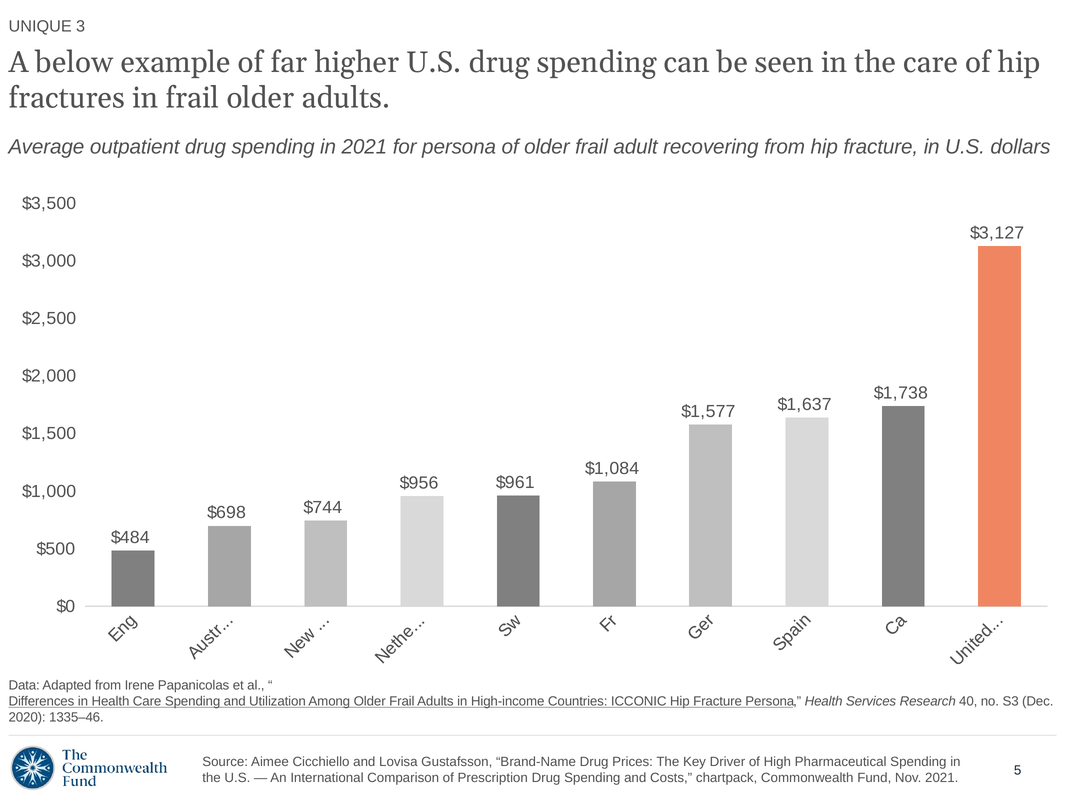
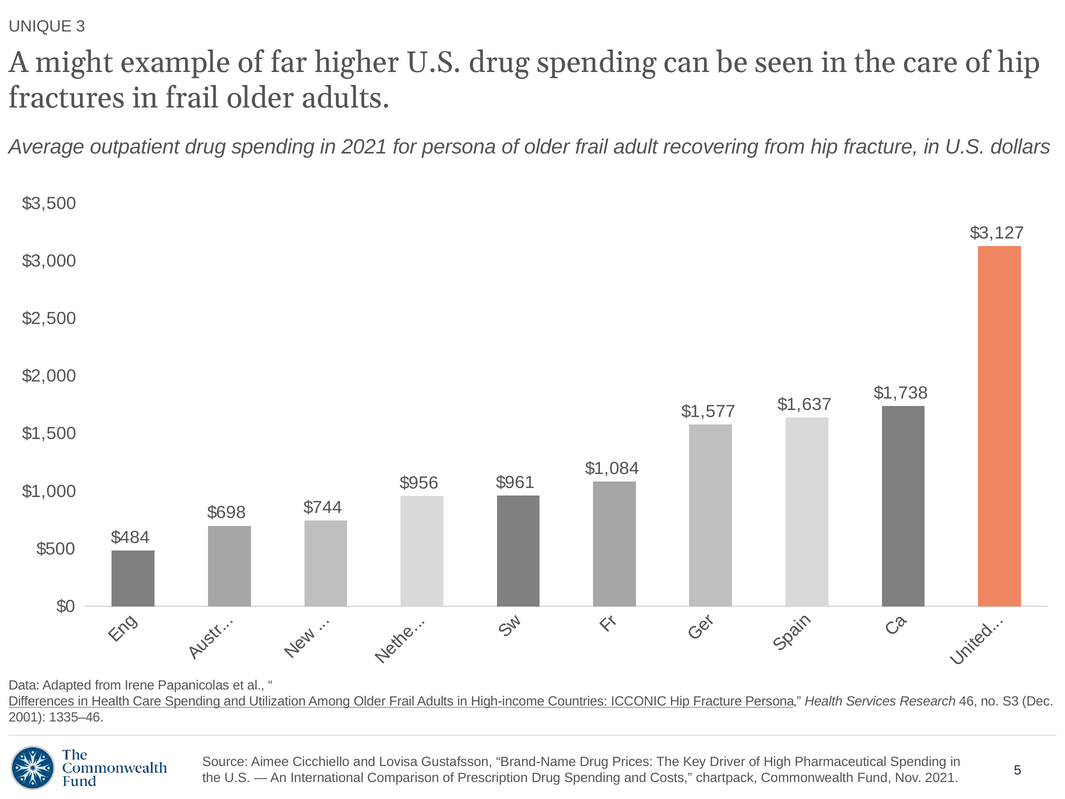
below: below -> might
40: 40 -> 46
2020: 2020 -> 2001
